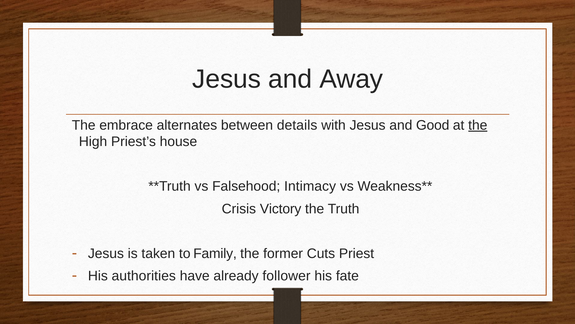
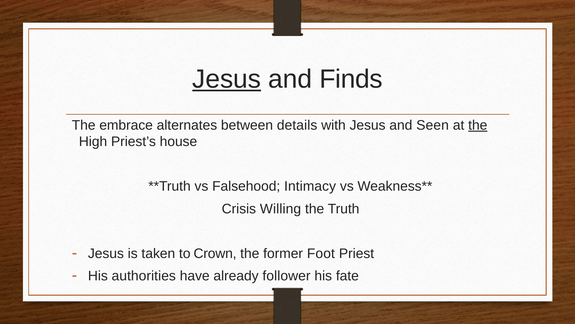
Jesus at (227, 79) underline: none -> present
Away: Away -> Finds
Good: Good -> Seen
Victory: Victory -> Willing
Family: Family -> Crown
Cuts: Cuts -> Foot
